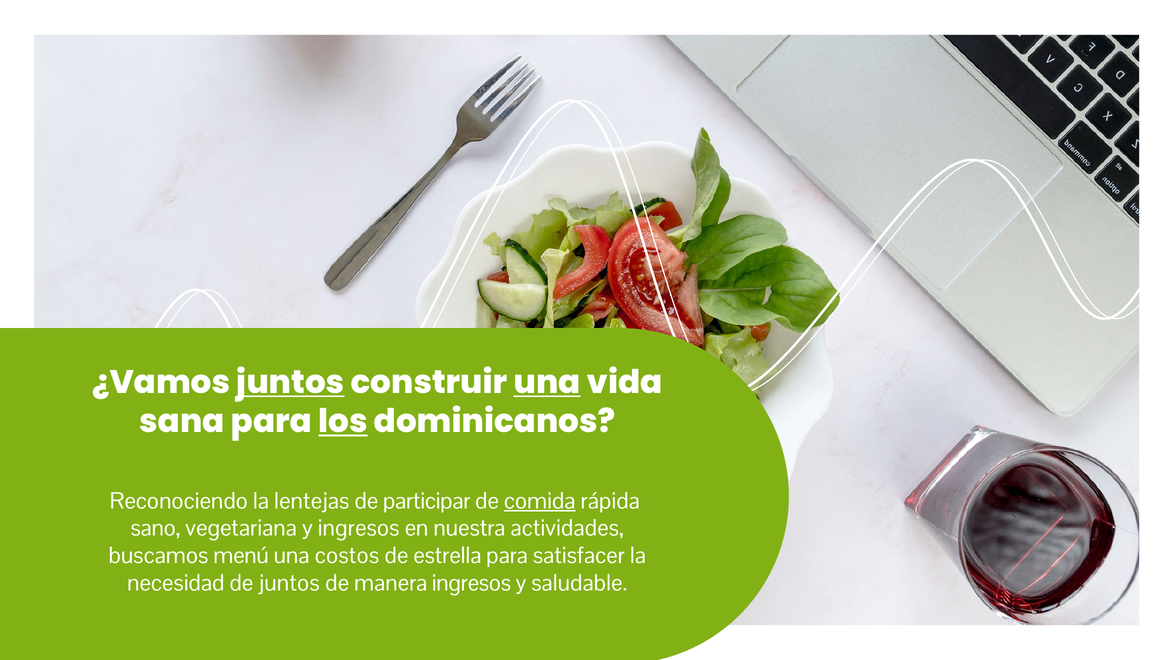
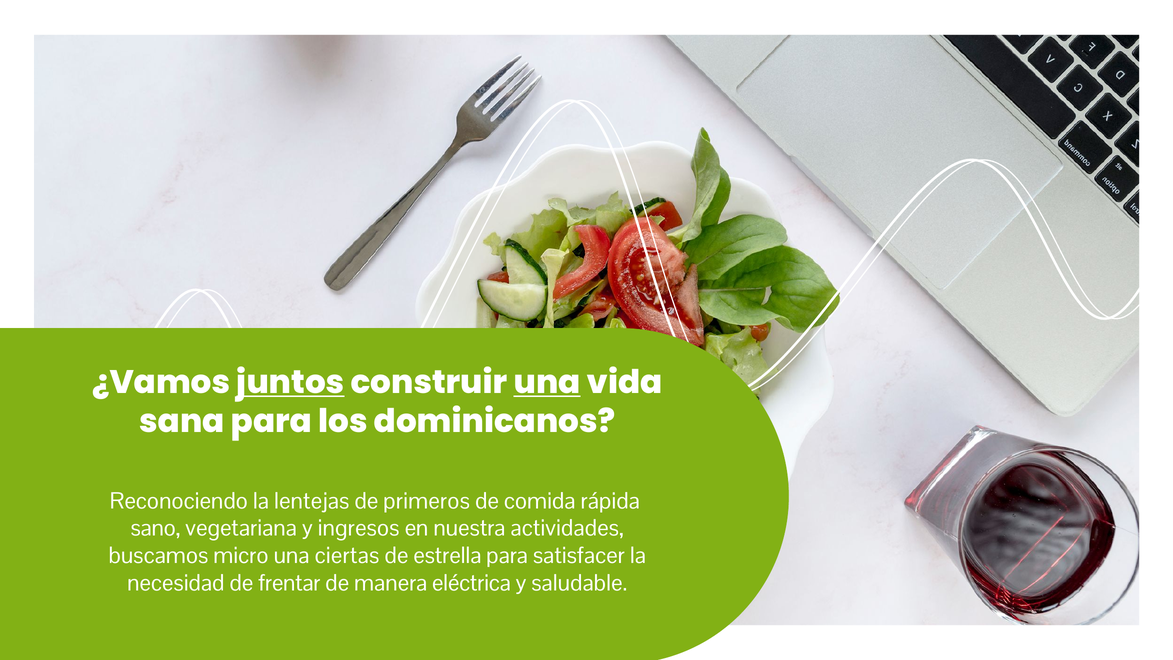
los underline: present -> none
participar: participar -> primeros
comida underline: present -> none
menú: menú -> micro
costos: costos -> ciertas
de juntos: juntos -> frentar
manera ingresos: ingresos -> eléctrica
